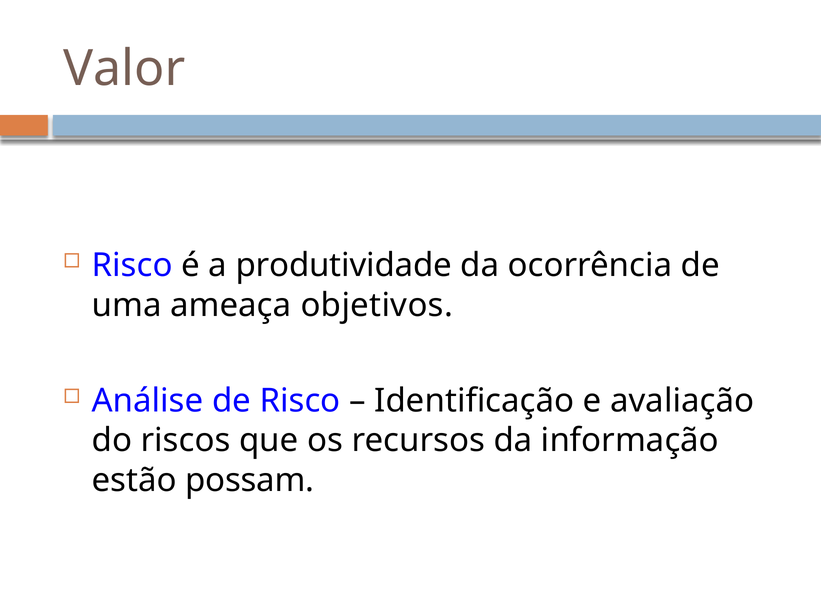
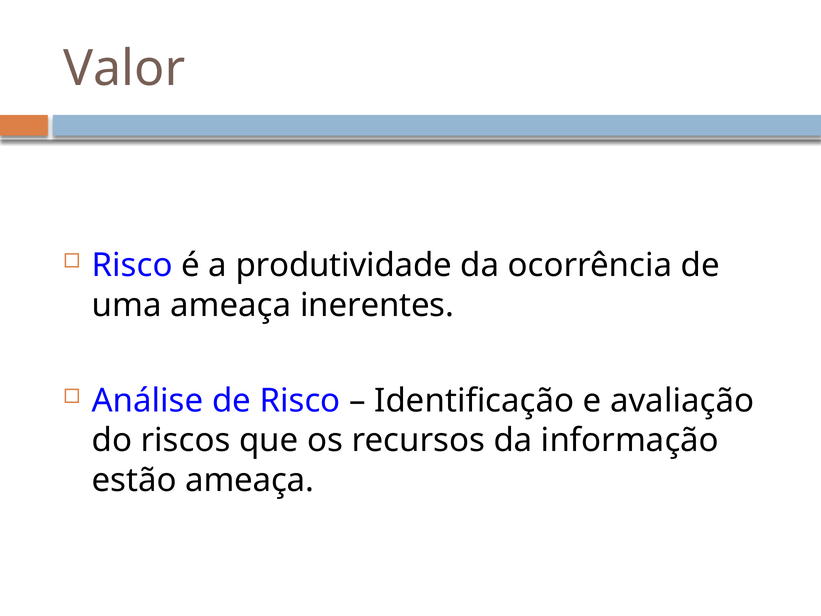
objetivos: objetivos -> inerentes
estão possam: possam -> ameaça
